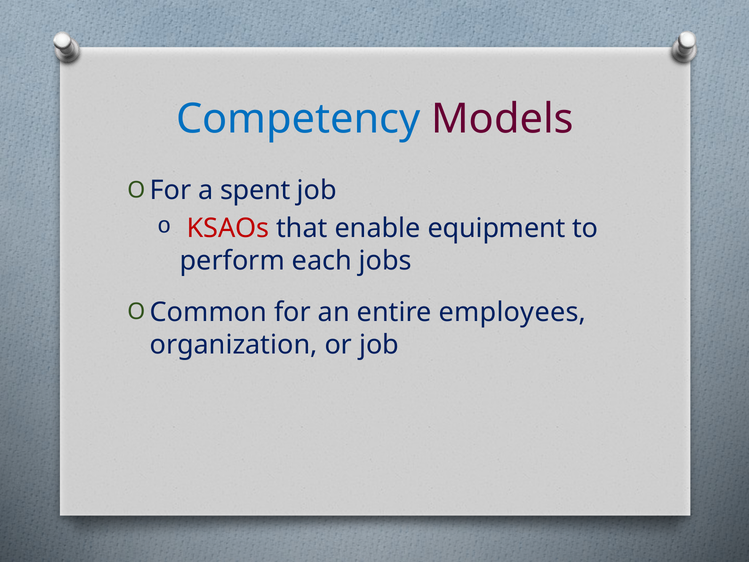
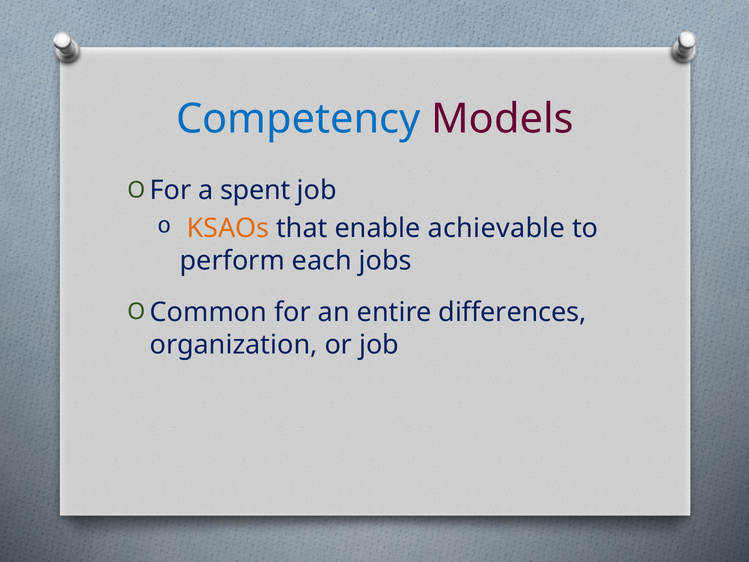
KSAOs colour: red -> orange
equipment: equipment -> achievable
employees: employees -> differences
